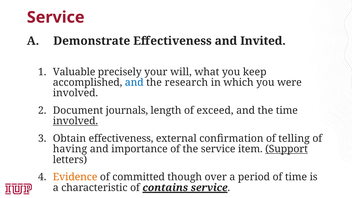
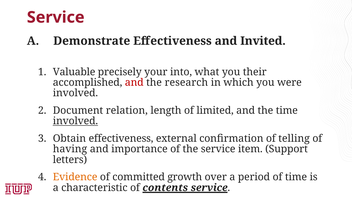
will: will -> into
keep: keep -> their
and at (134, 83) colour: blue -> red
journals: journals -> relation
exceed: exceed -> limited
Support underline: present -> none
though: though -> growth
contains: contains -> contents
